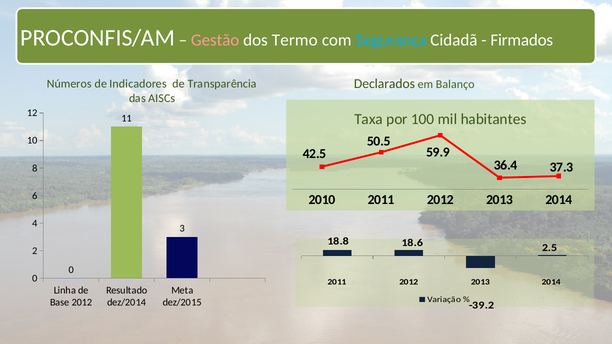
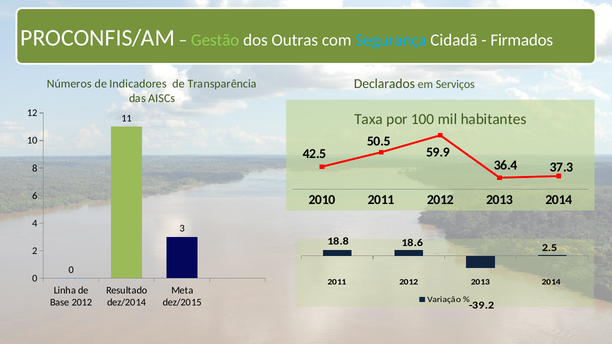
Gestão colour: pink -> light green
Termo: Termo -> Outras
Balanço: Balanço -> Serviços
